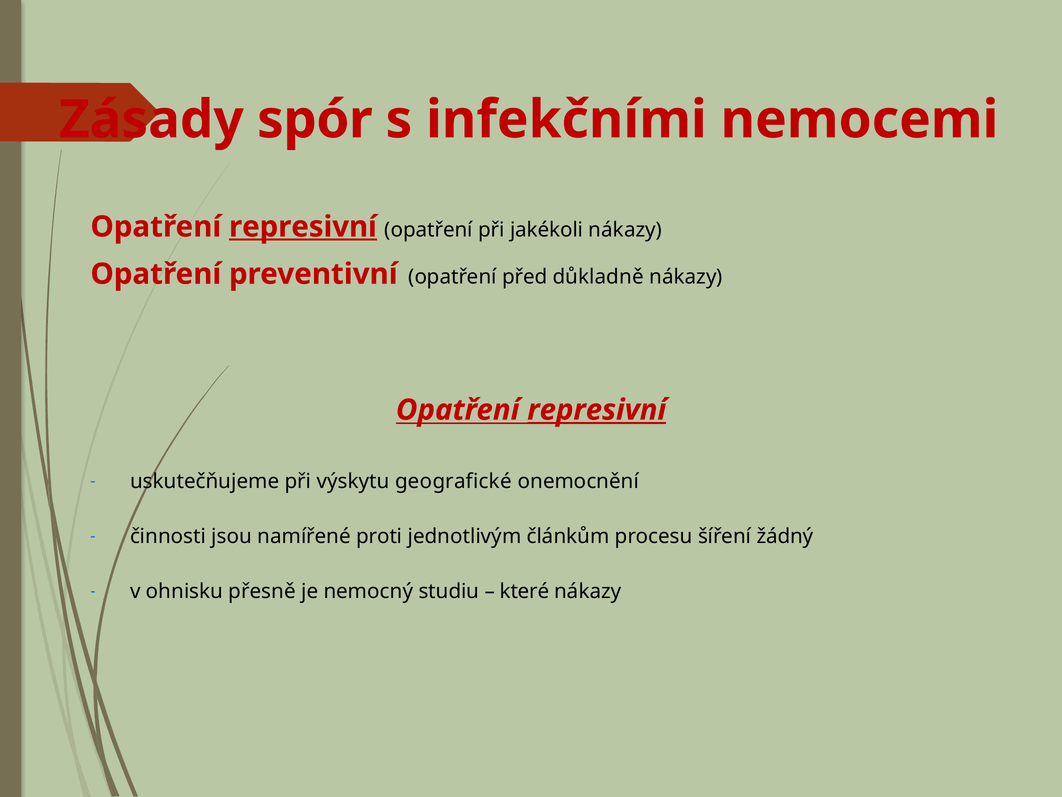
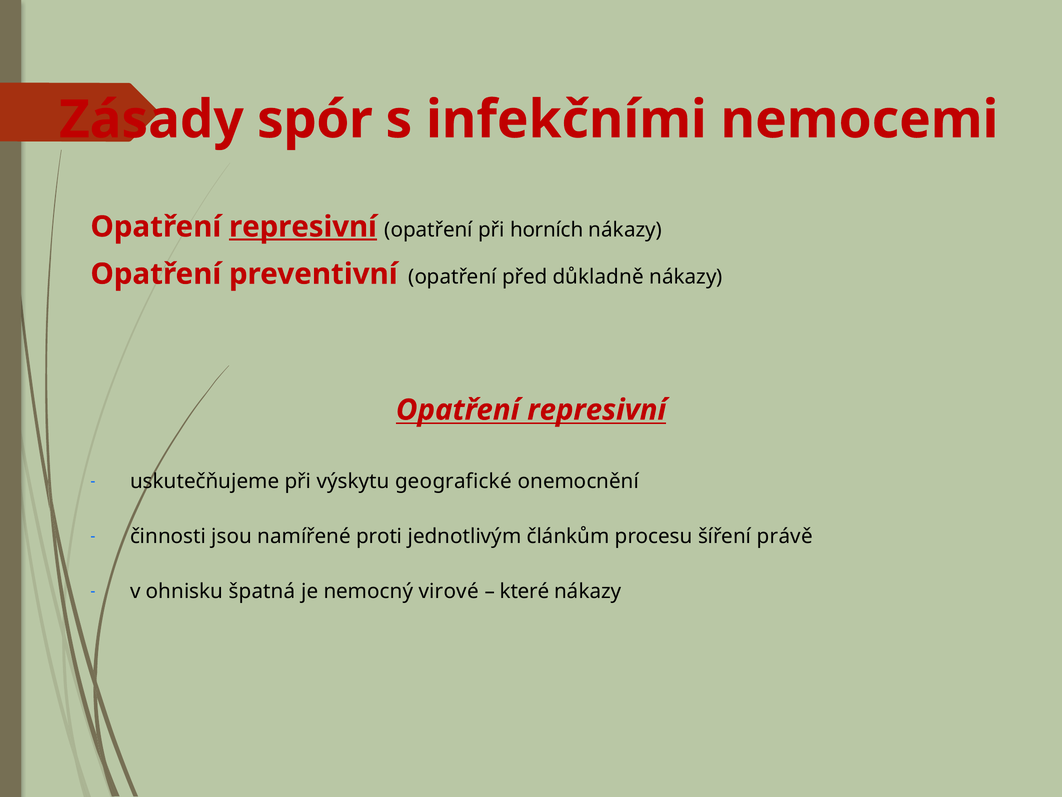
jakékoli: jakékoli -> horních
represivní at (597, 410) underline: present -> none
žádný: žádný -> právě
přesně: přesně -> špatná
studiu: studiu -> virové
